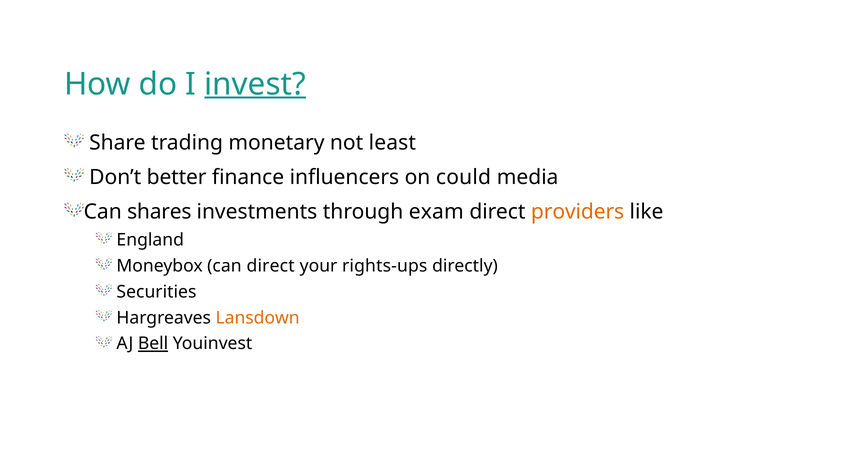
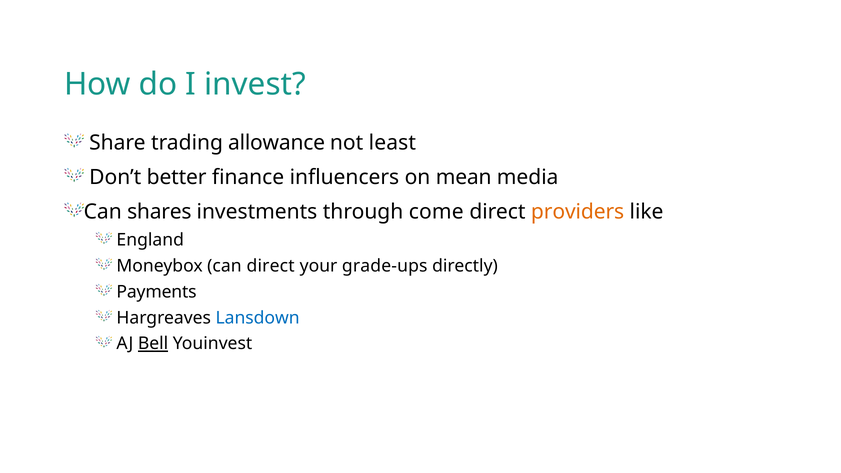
invest underline: present -> none
monetary: monetary -> allowance
could: could -> mean
exam: exam -> come
rights-ups: rights-ups -> grade-ups
Securities: Securities -> Payments
Lansdown colour: orange -> blue
